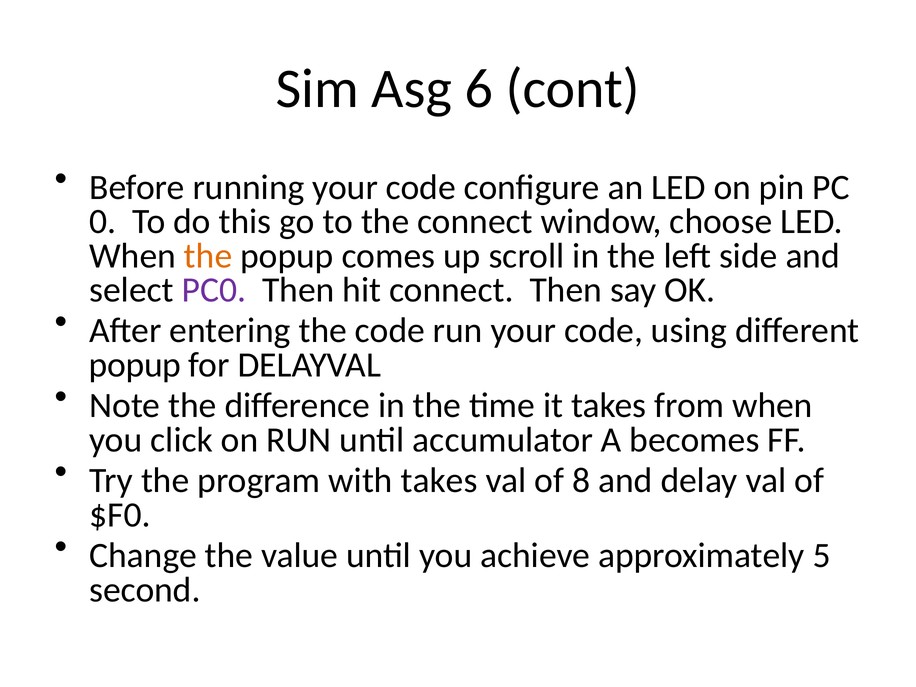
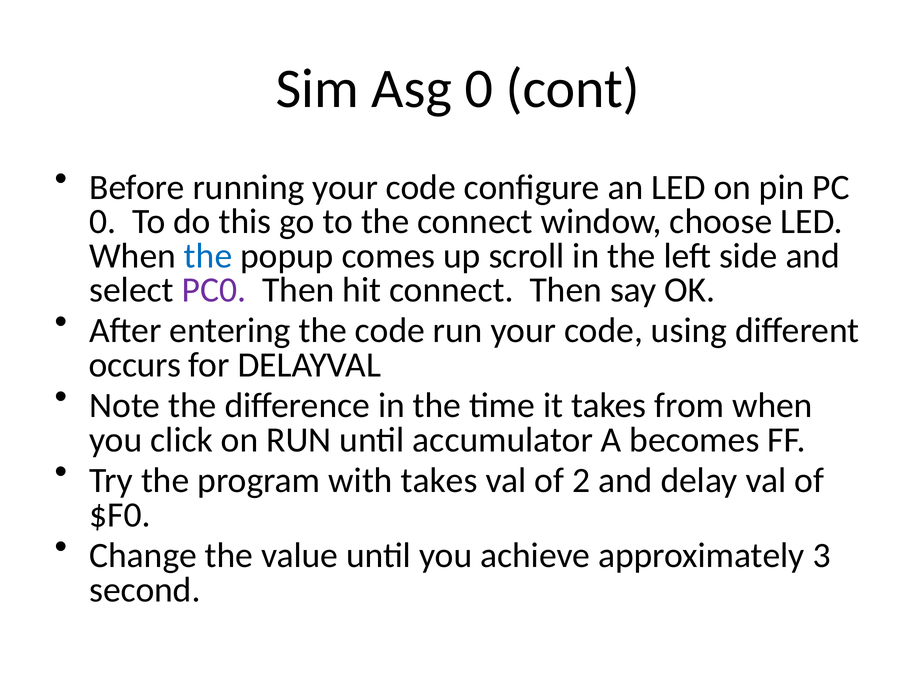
Asg 6: 6 -> 0
the at (208, 256) colour: orange -> blue
popup at (135, 365): popup -> occurs
8: 8 -> 2
5: 5 -> 3
